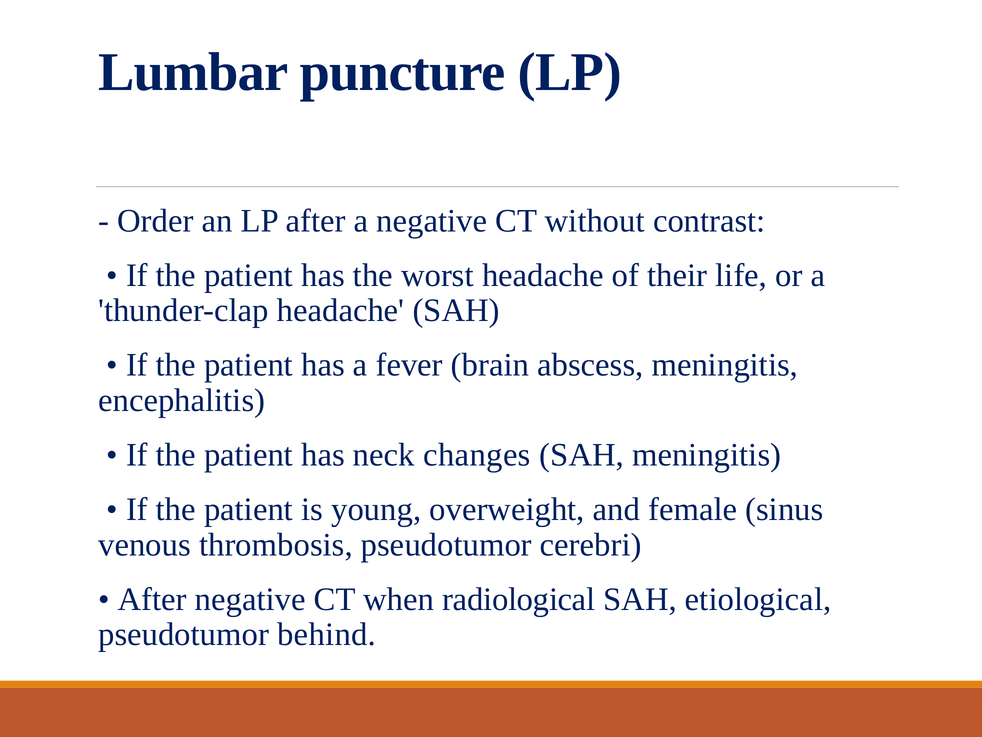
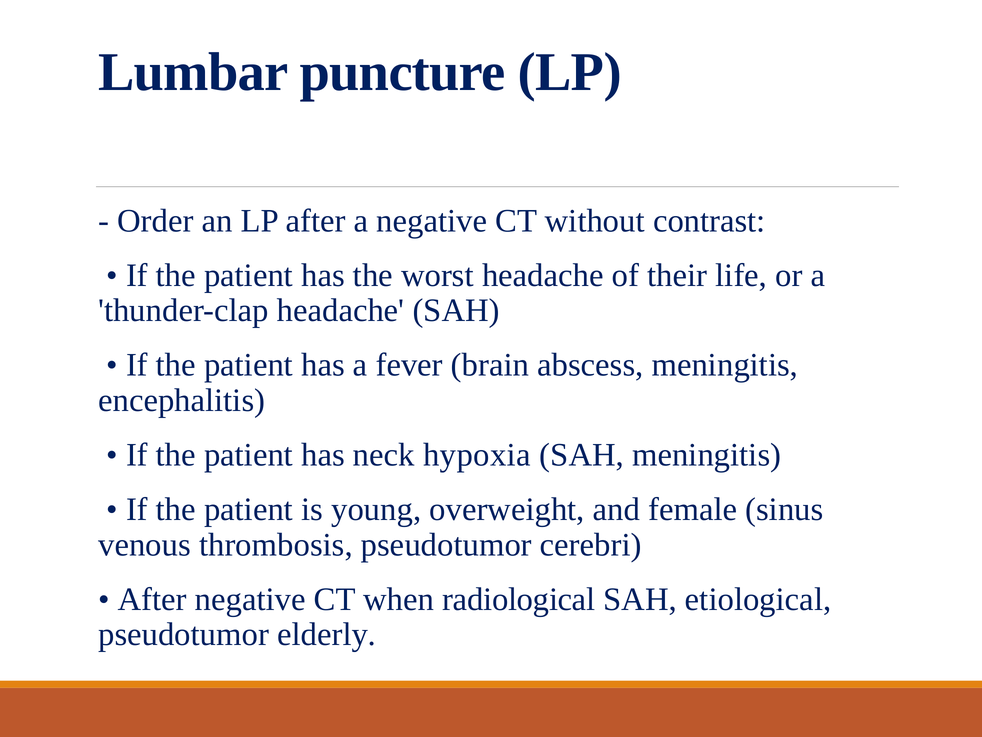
changes: changes -> hypoxia
behind: behind -> elderly
